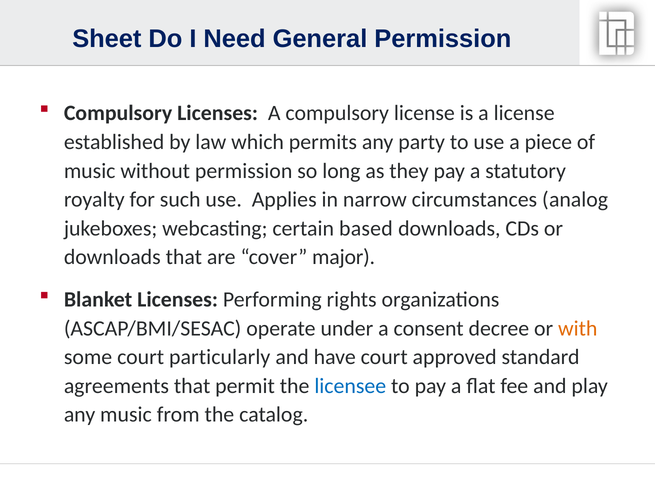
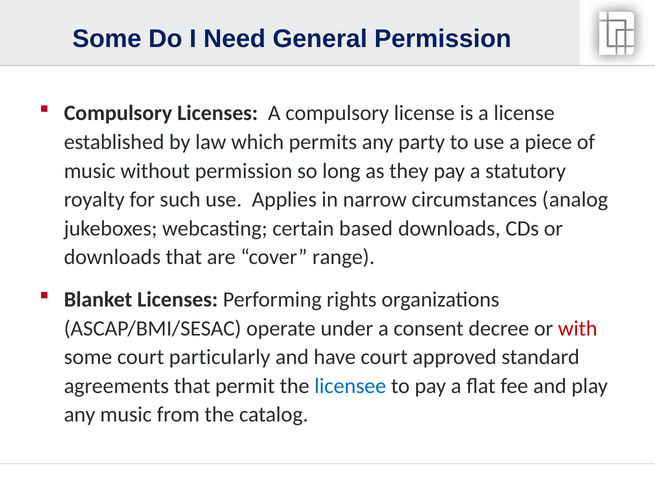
Sheet at (107, 39): Sheet -> Some
major: major -> range
with colour: orange -> red
